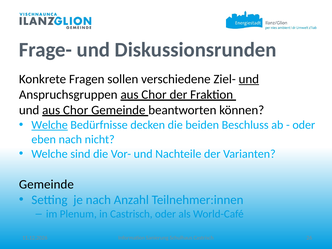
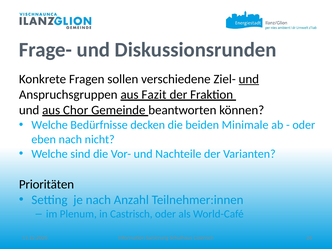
Anspruchsgruppen aus Chor: Chor -> Fazit
Welche at (50, 125) underline: present -> none
Beschluss: Beschluss -> Minimale
Gemeinde at (46, 184): Gemeinde -> Prioritäten
